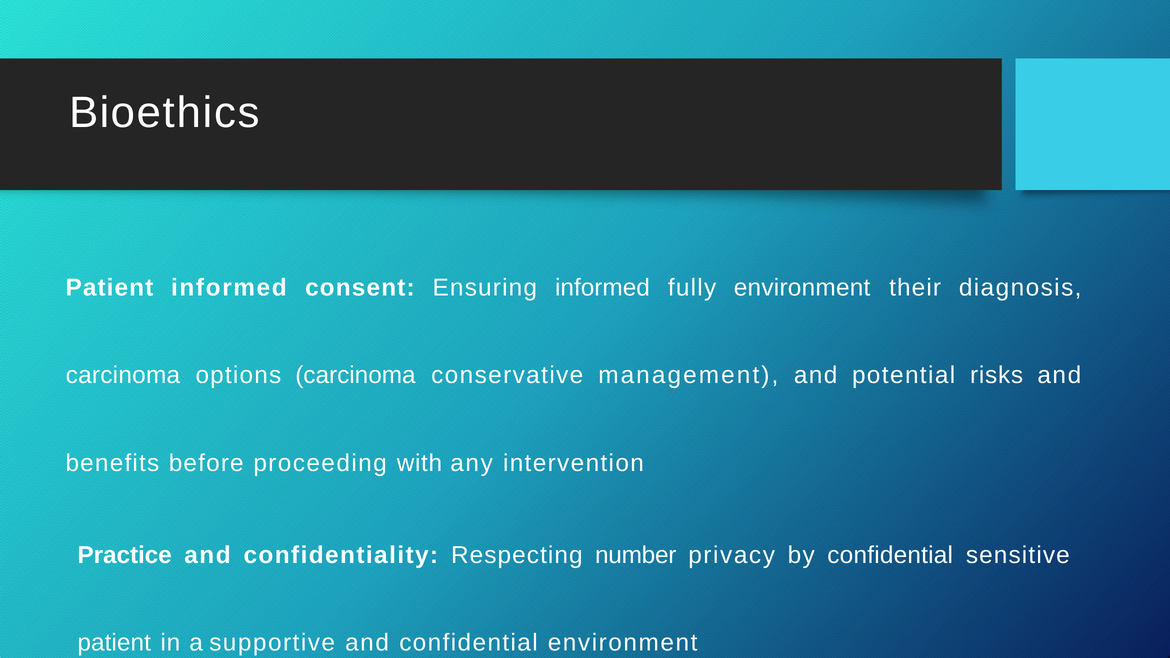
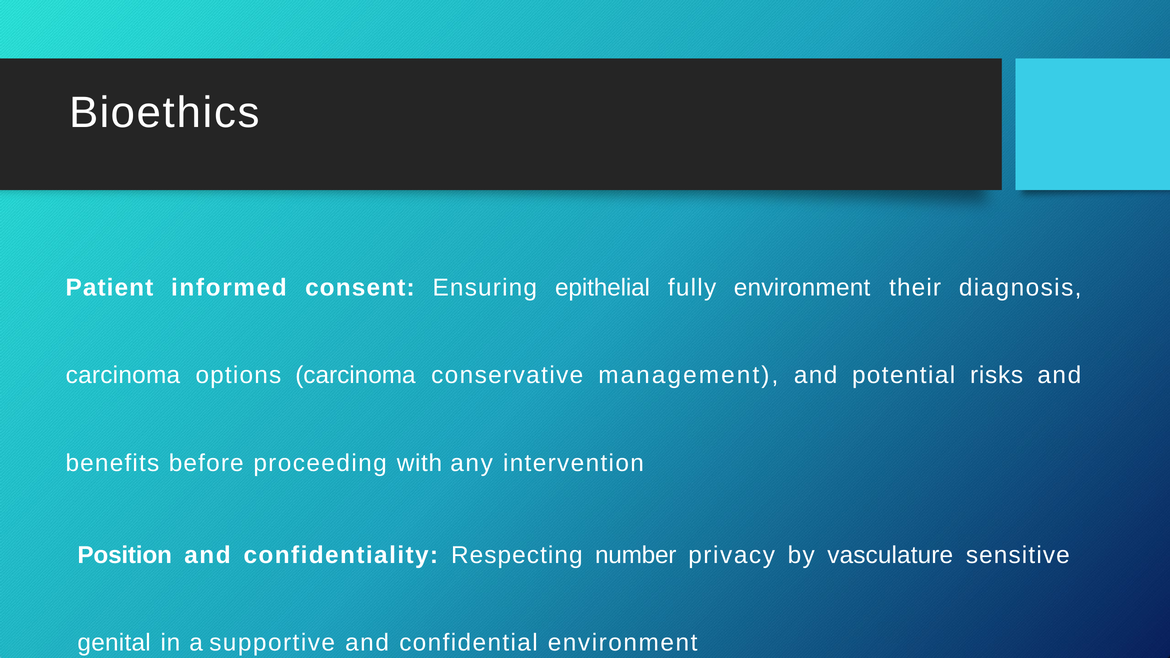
Ensuring informed: informed -> epithelial
Practice: Practice -> Position
by confidential: confidential -> vasculature
patient at (114, 643): patient -> genital
